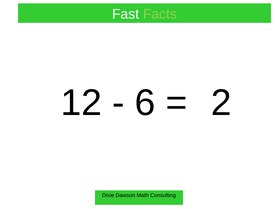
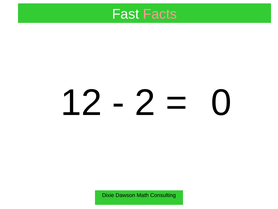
Facts colour: light green -> pink
6: 6 -> 2
2: 2 -> 0
